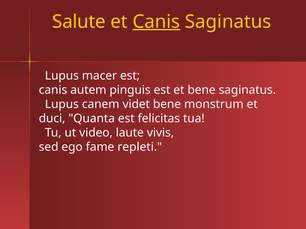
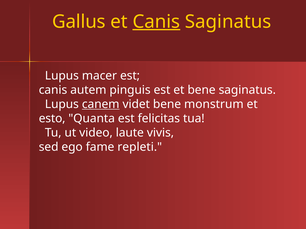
Salute: Salute -> Gallus
canem underline: none -> present
duci: duci -> esto
